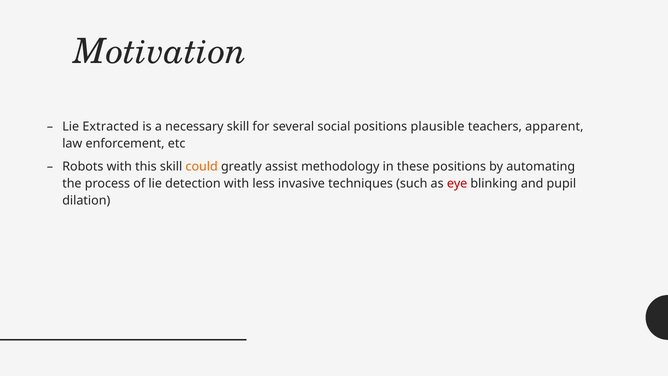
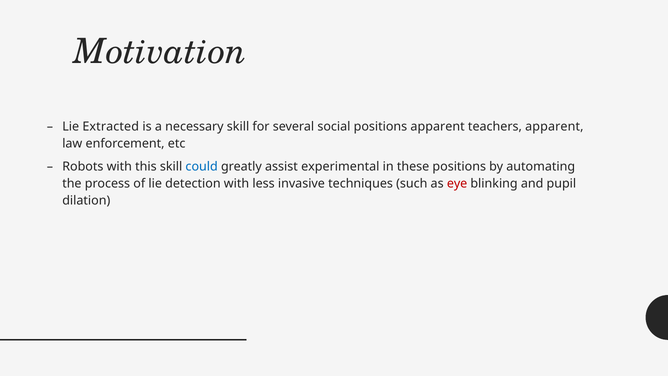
positions plausible: plausible -> apparent
could colour: orange -> blue
methodology: methodology -> experimental
